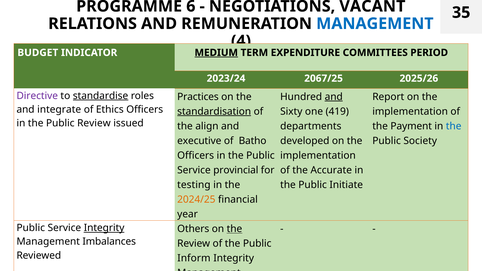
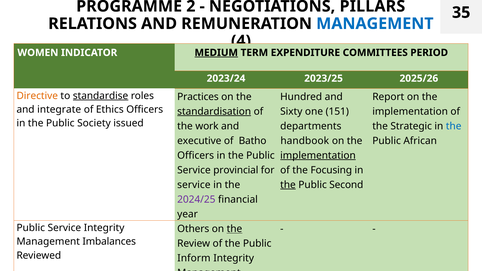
6: 6 -> 2
VACANT: VACANT -> PILLARS
BUDGET: BUDGET -> WOMEN
2067/25: 2067/25 -> 2023/25
Directive colour: purple -> orange
and at (334, 97) underline: present -> none
419: 419 -> 151
Public Review: Review -> Society
align: align -> work
Payment: Payment -> Strategic
developed: developed -> handbook
Society: Society -> African
implementation at (318, 156) underline: none -> present
Accurate: Accurate -> Focusing
testing at (194, 185): testing -> service
the at (288, 185) underline: none -> present
Initiate: Initiate -> Second
2024/25 colour: orange -> purple
Integrity at (104, 228) underline: present -> none
